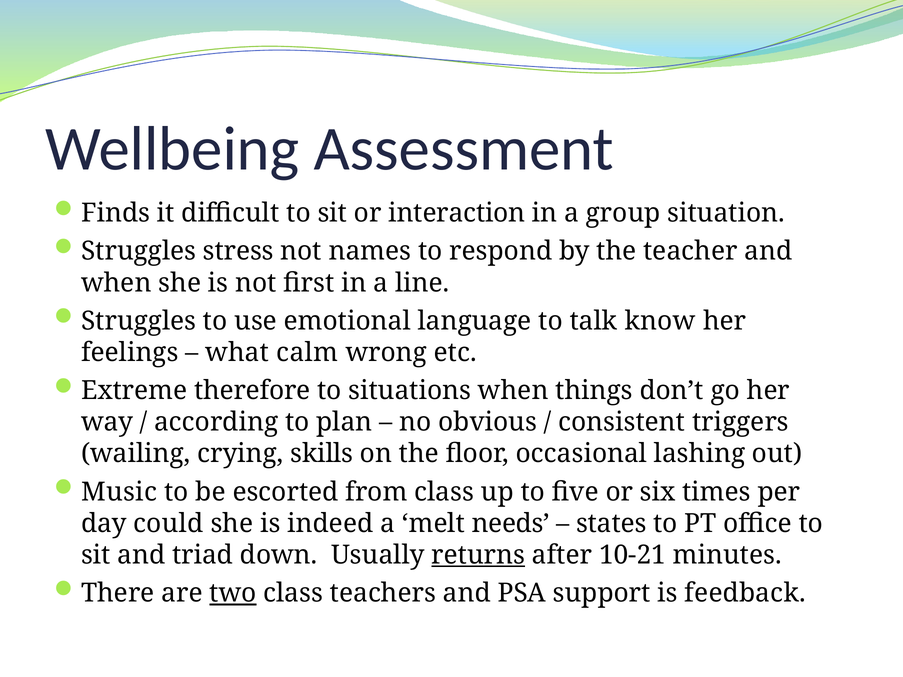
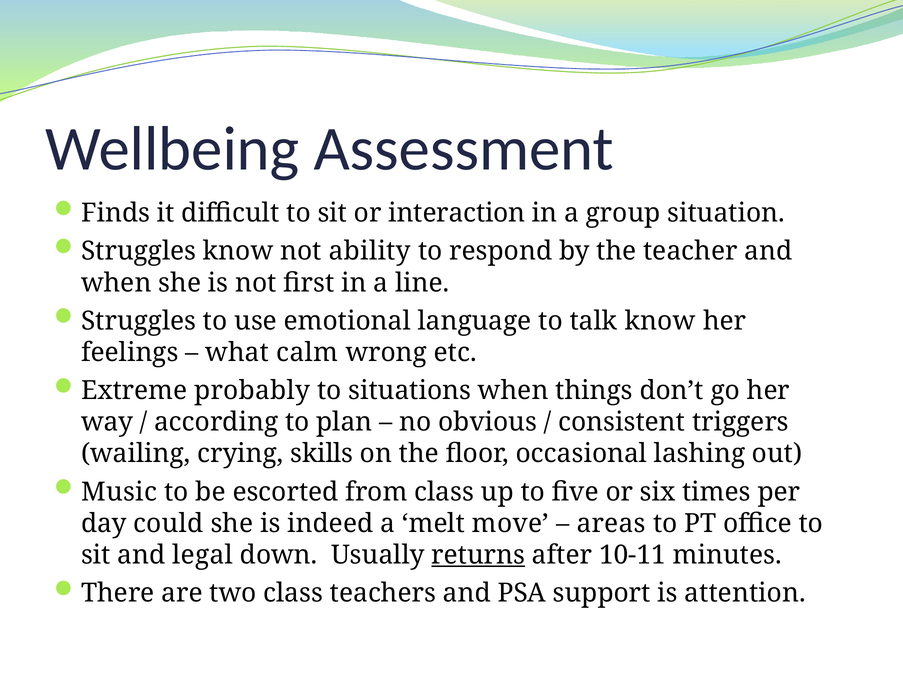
Struggles stress: stress -> know
names: names -> ability
therefore: therefore -> probably
needs: needs -> move
states: states -> areas
triad: triad -> legal
10-21: 10-21 -> 10-11
two underline: present -> none
feedback: feedback -> attention
